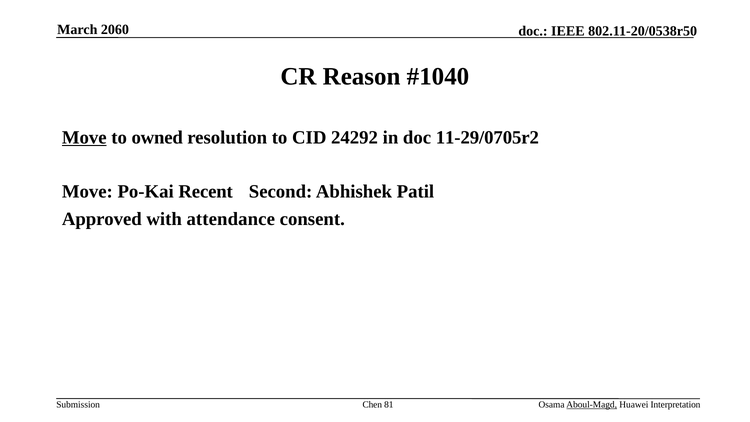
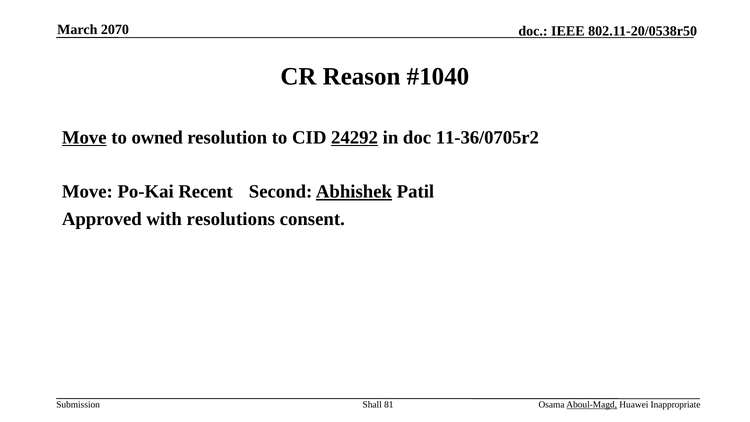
2060: 2060 -> 2070
24292 underline: none -> present
11-29/0705r2: 11-29/0705r2 -> 11-36/0705r2
Abhishek underline: none -> present
attendance: attendance -> resolutions
Chen: Chen -> Shall
Interpretation: Interpretation -> Inappropriate
